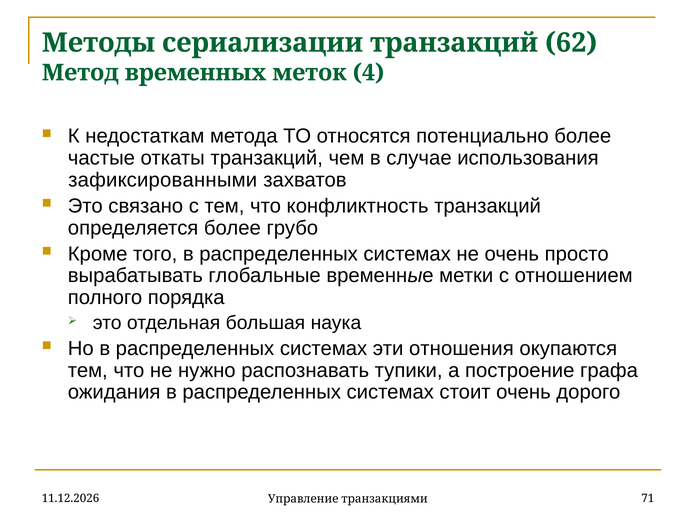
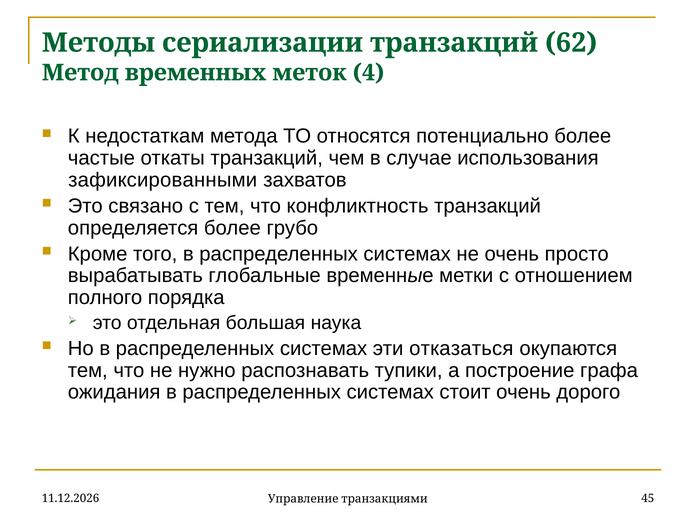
отношения: отношения -> отказаться
71: 71 -> 45
